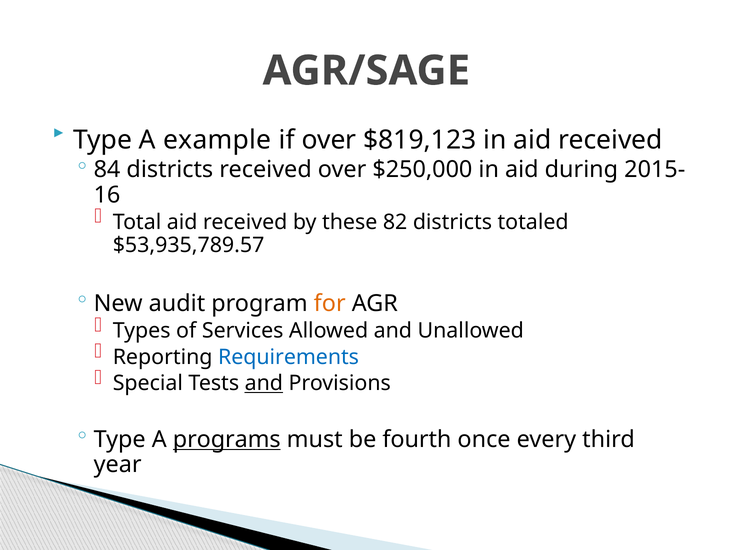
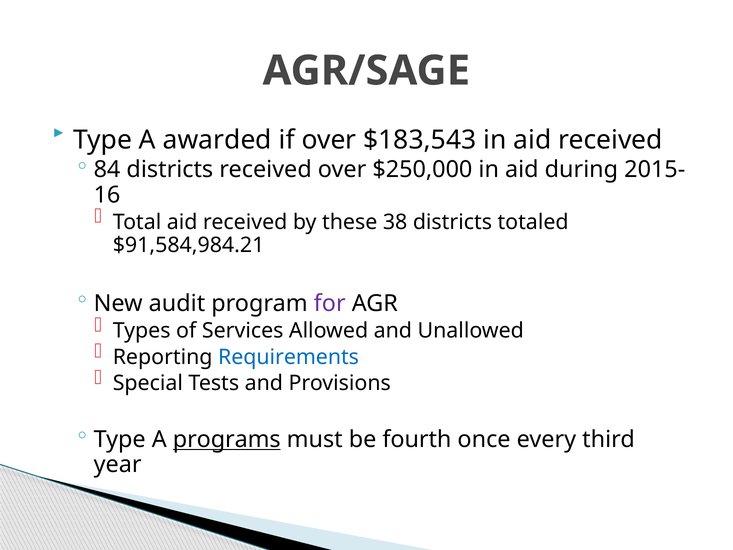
example: example -> awarded
$819,123: $819,123 -> $183,543
82: 82 -> 38
$53,935,789.57: $53,935,789.57 -> $91,584,984.21
for colour: orange -> purple
and at (264, 383) underline: present -> none
